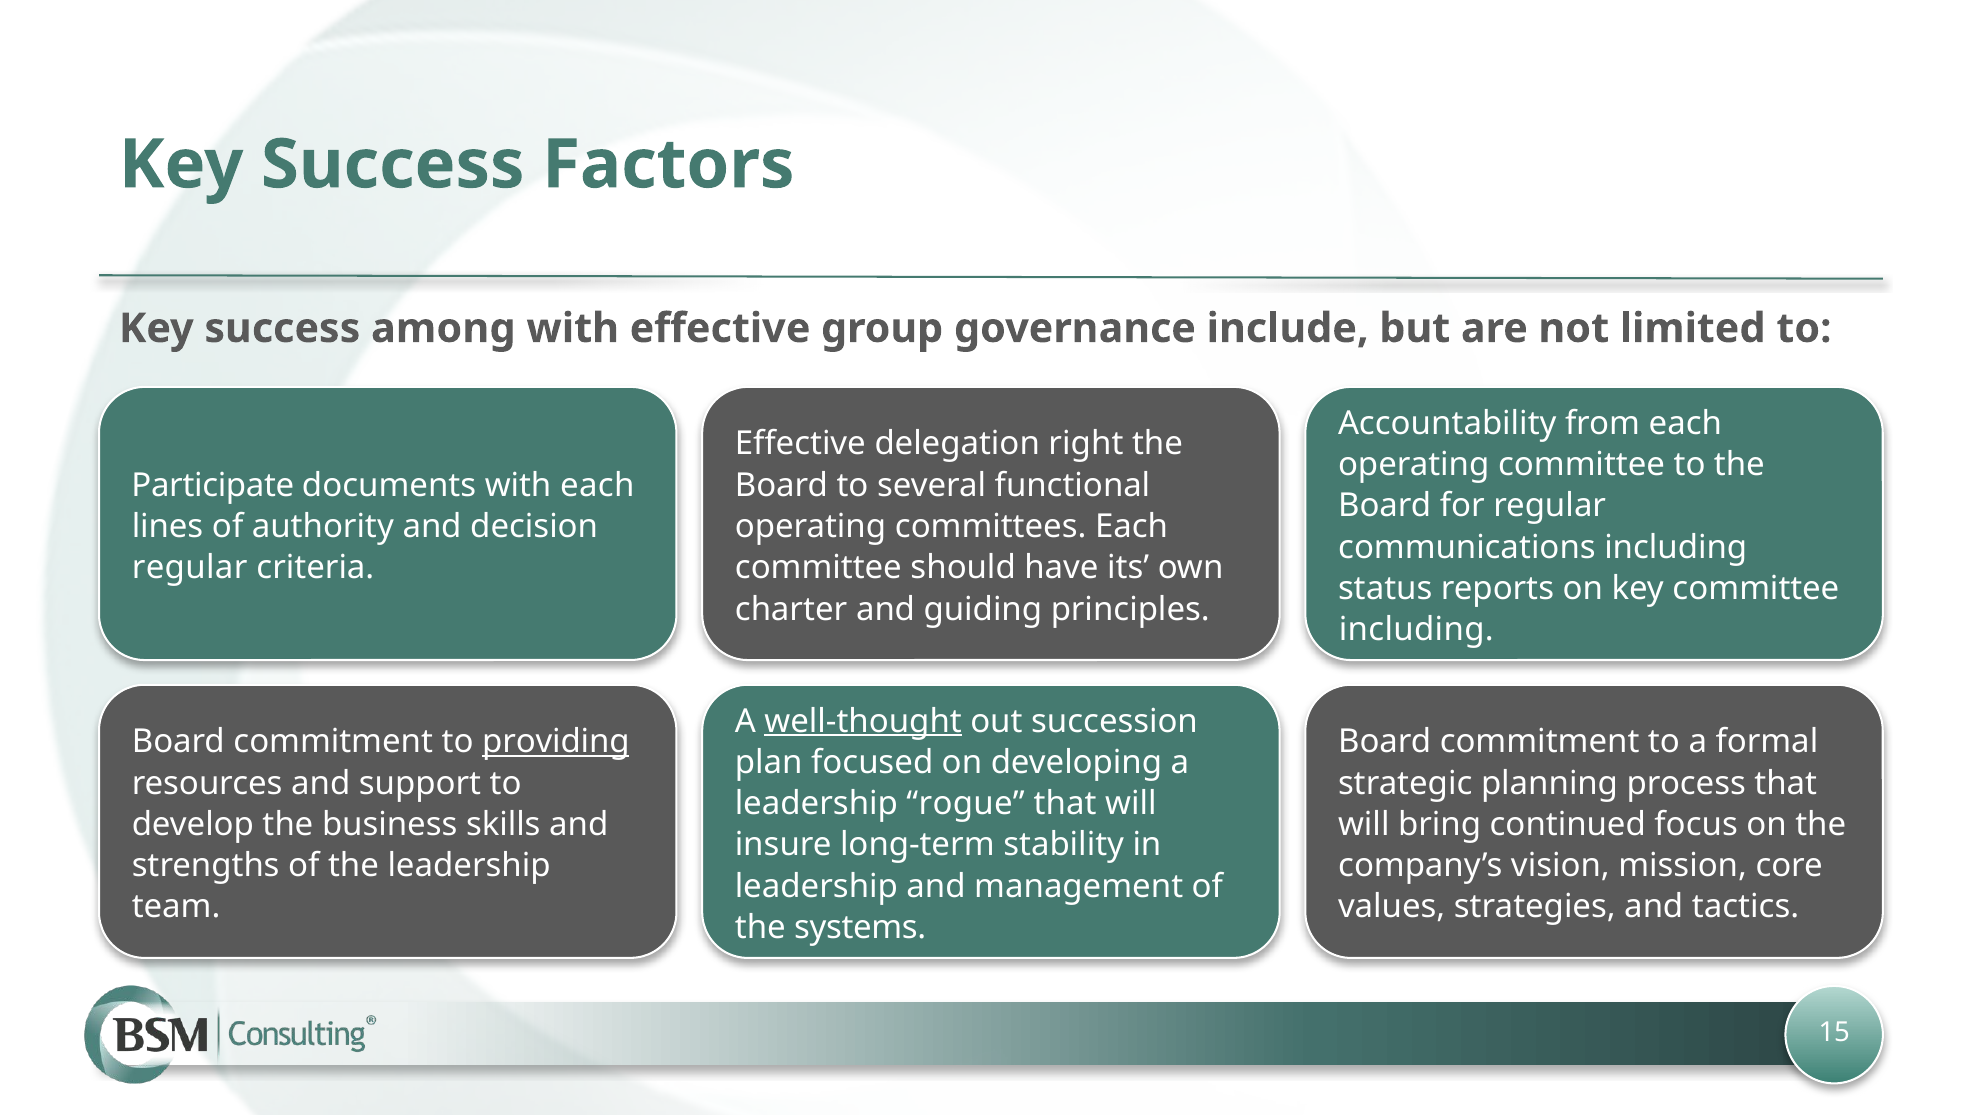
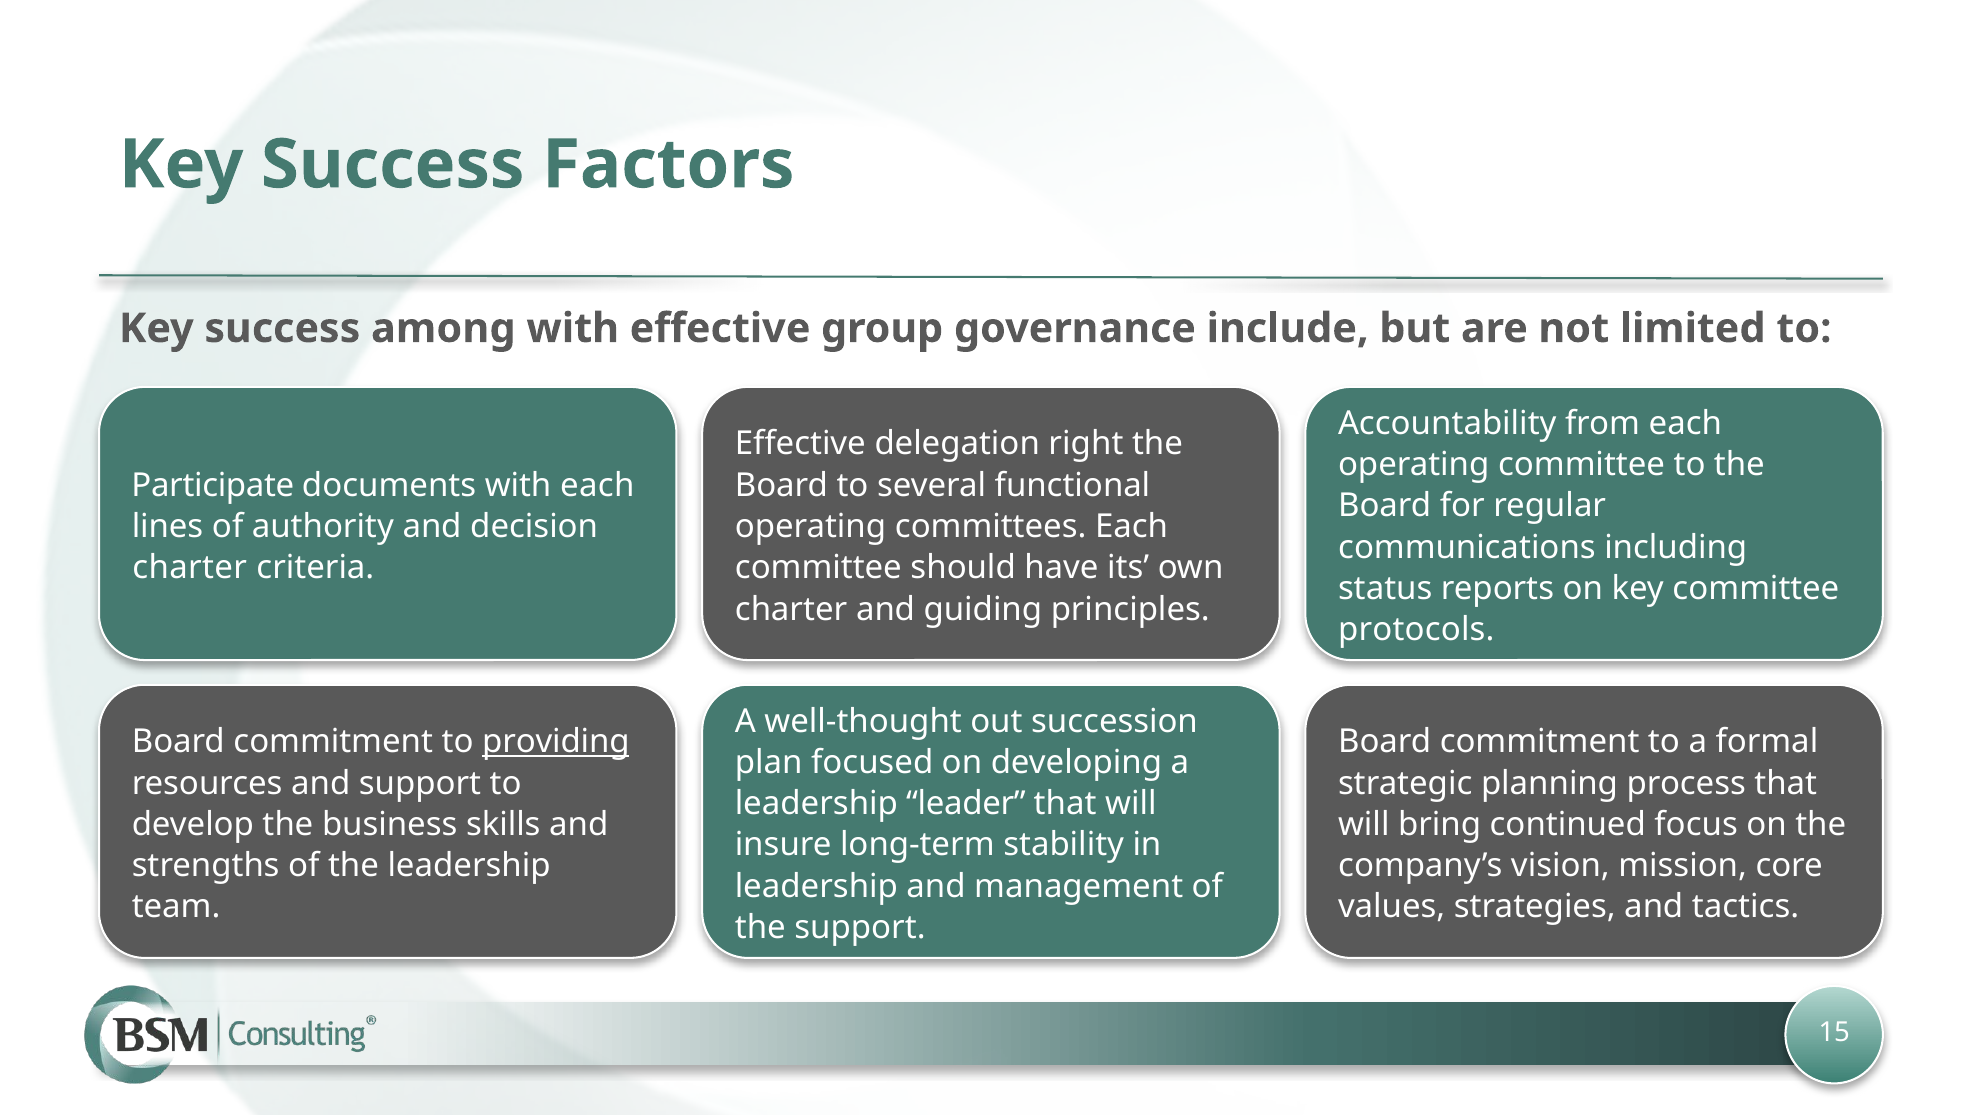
regular at (190, 568): regular -> charter
including at (1416, 630): including -> protocols
well-thought underline: present -> none
rogue: rogue -> leader
the systems: systems -> support
